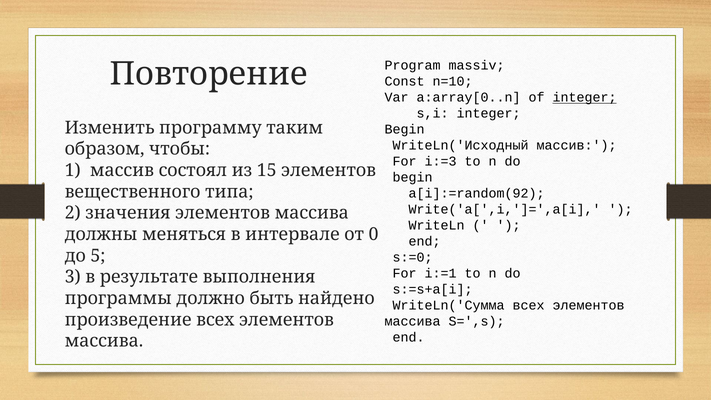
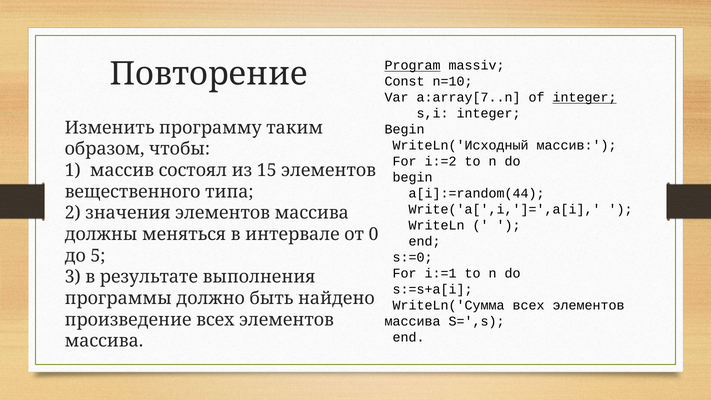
Program underline: none -> present
a:array[0..n: a:array[0..n -> a:array[7..n
i:=3: i:=3 -> i:=2
a[i]:=random(92: a[i]:=random(92 -> a[i]:=random(44
